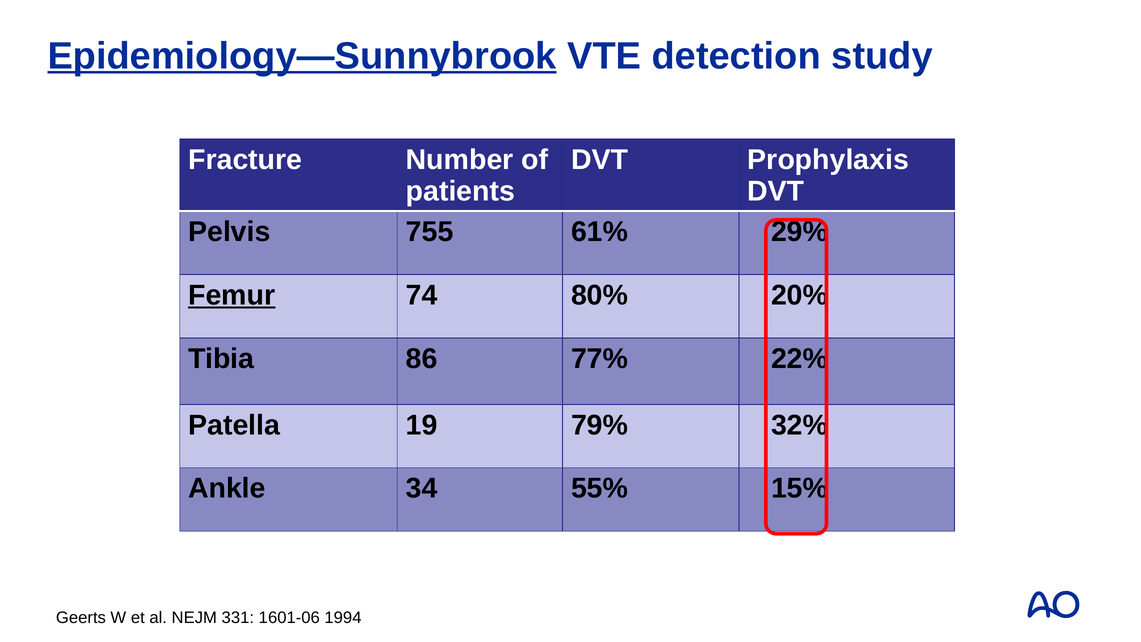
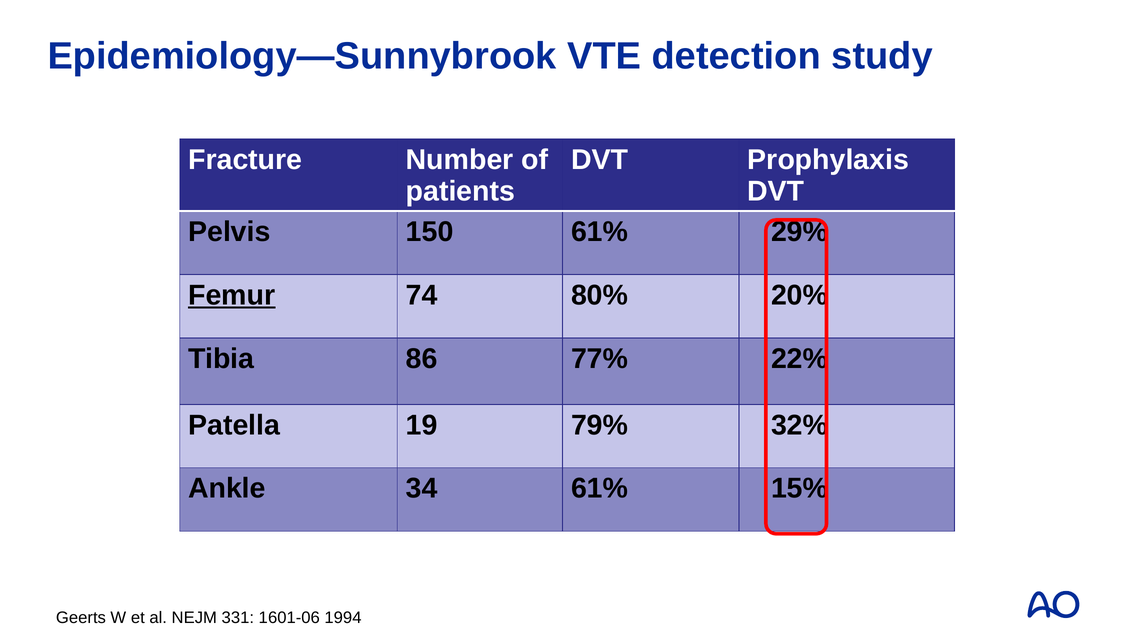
Epidemiology—Sunnybrook underline: present -> none
755: 755 -> 150
34 55%: 55% -> 61%
